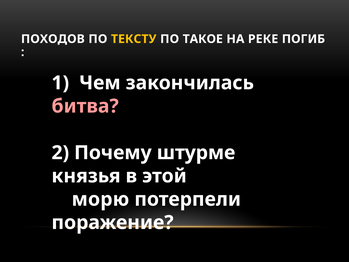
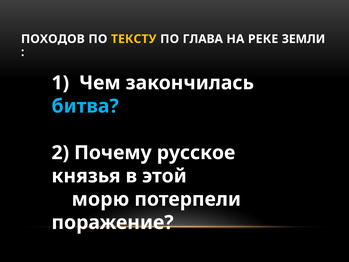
ТАКОЕ: ТАКОЕ -> ГЛАВА
ПОГИБ: ПОГИБ -> ЗЕМЛИ
битва colour: pink -> light blue
штурме: штурме -> русское
